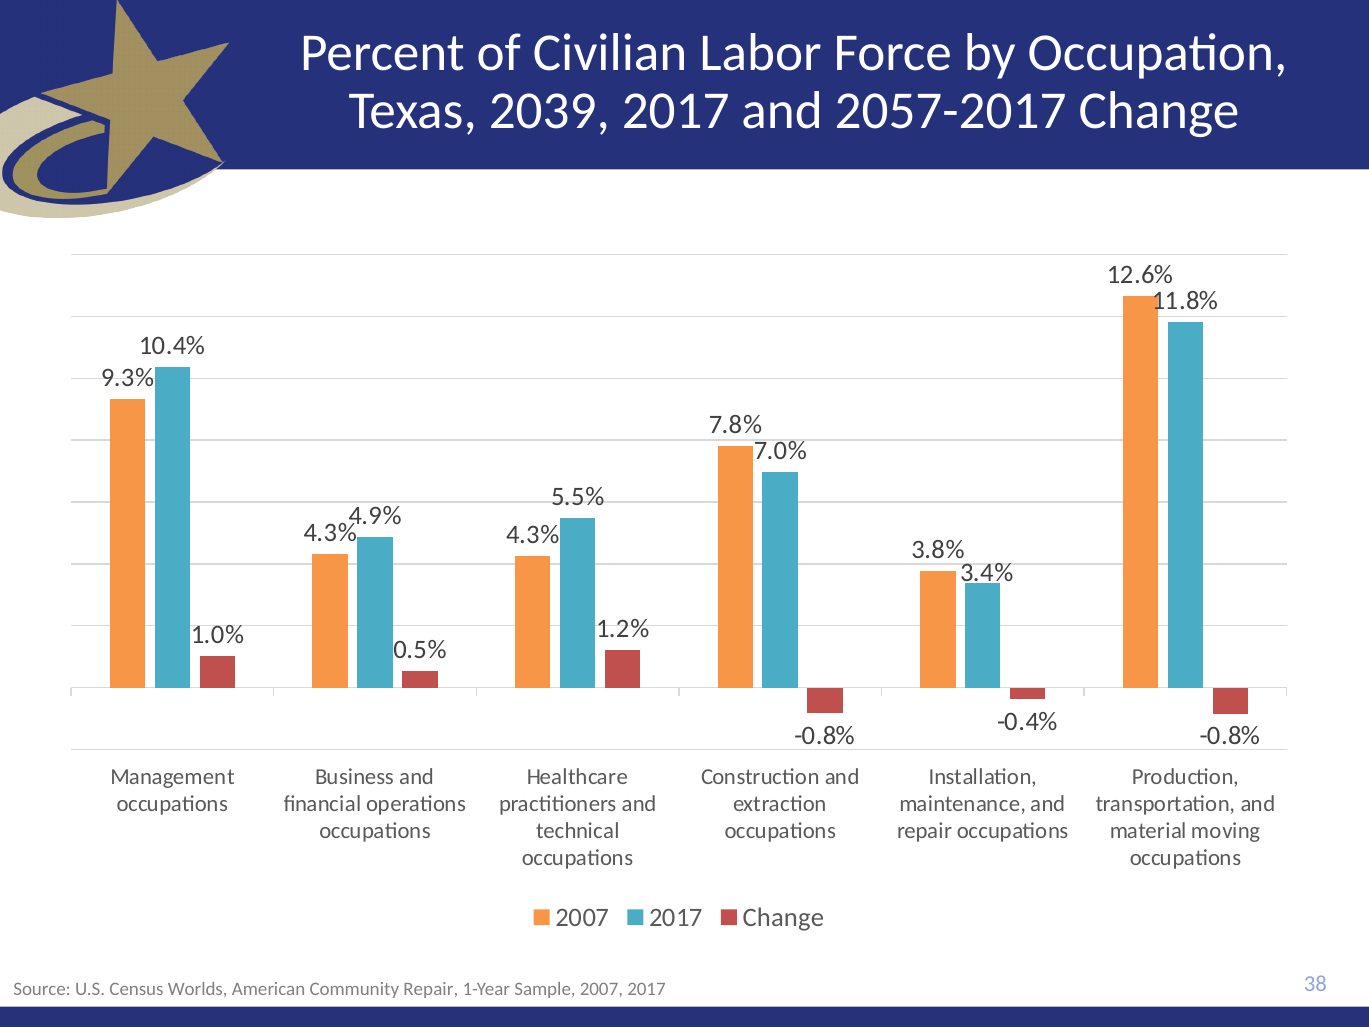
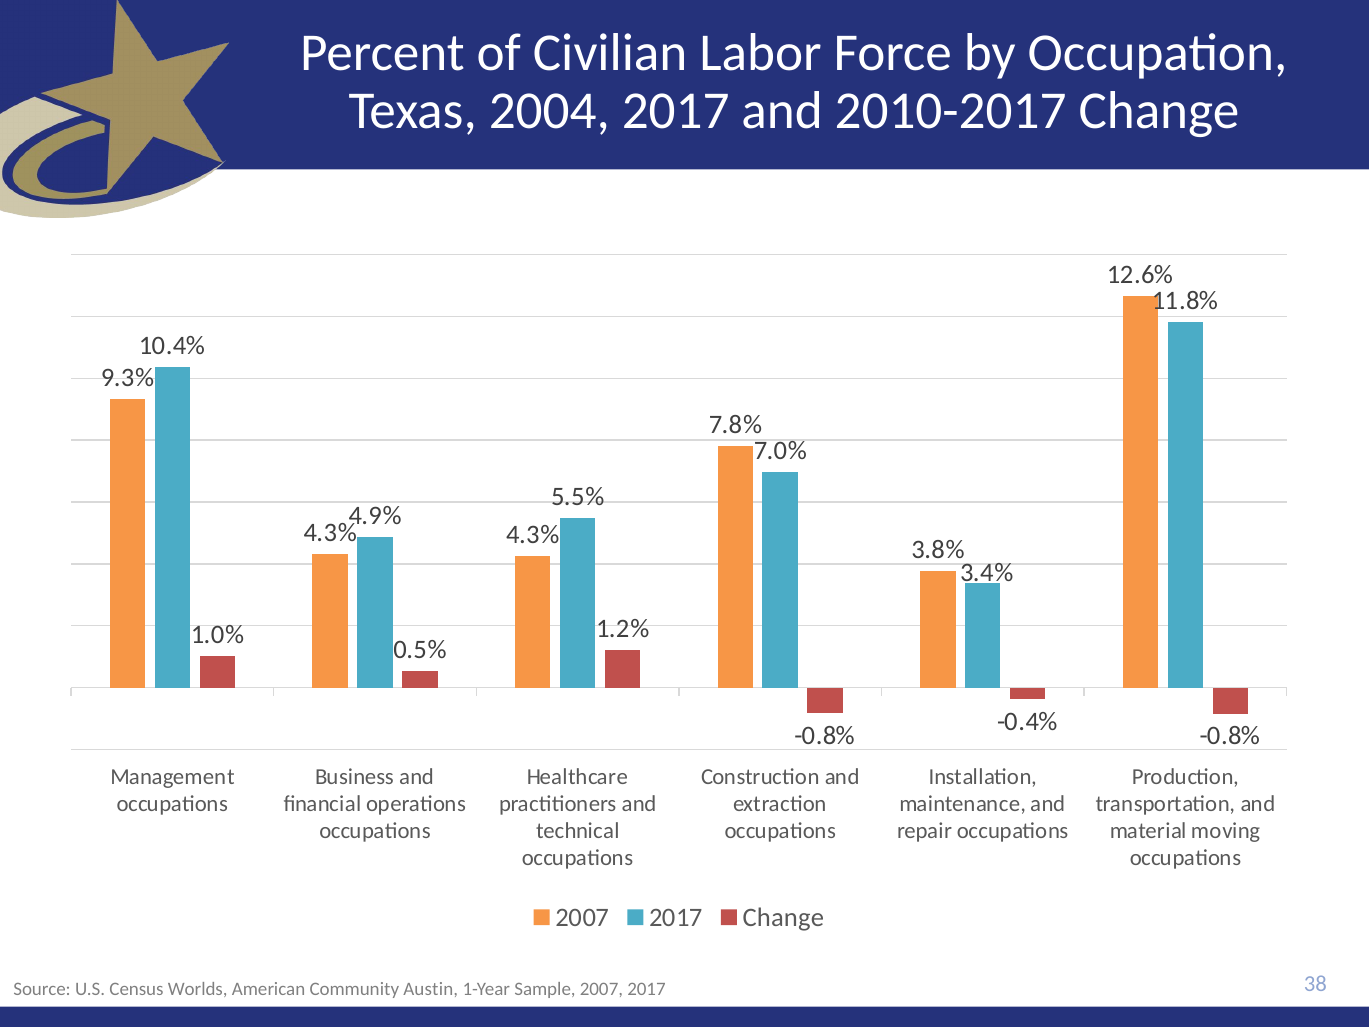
2039: 2039 -> 2004
2057-2017: 2057-2017 -> 2010-2017
Community Repair: Repair -> Austin
